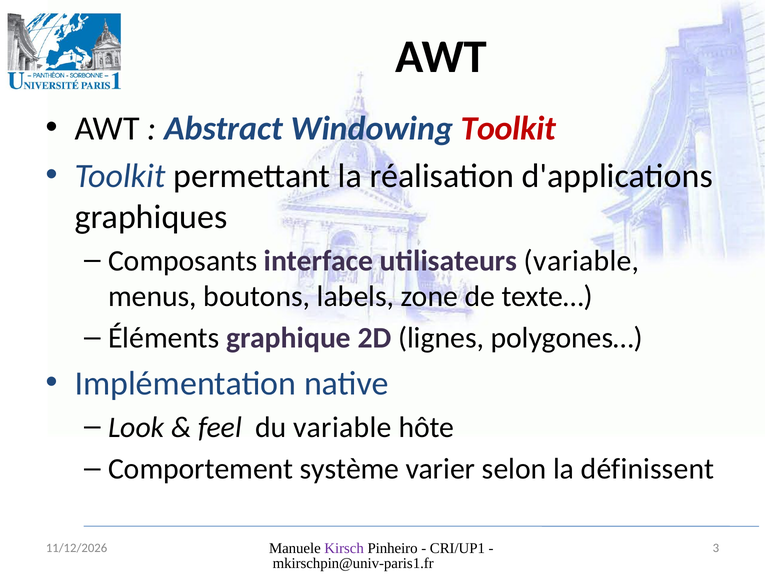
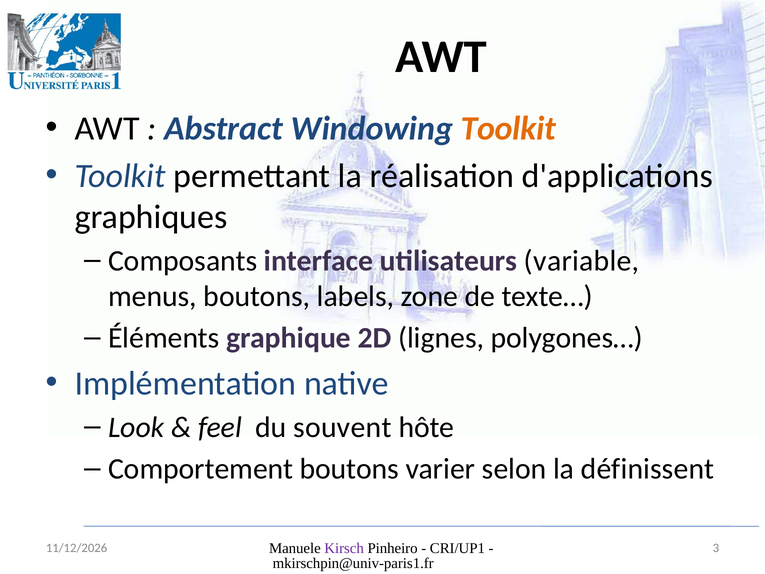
Toolkit at (508, 128) colour: red -> orange
du variable: variable -> souvent
Comportement système: système -> boutons
